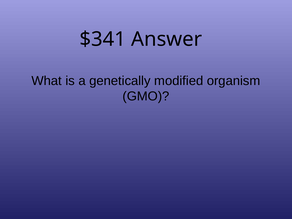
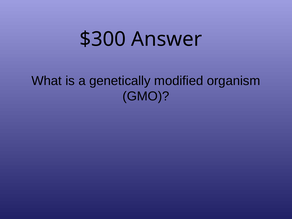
$341: $341 -> $300
